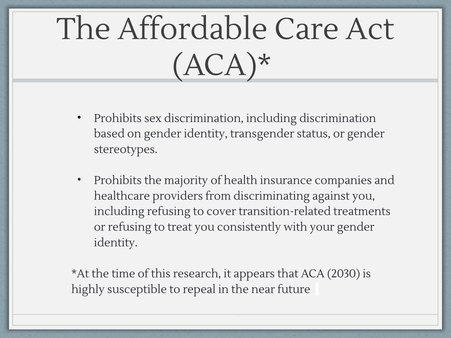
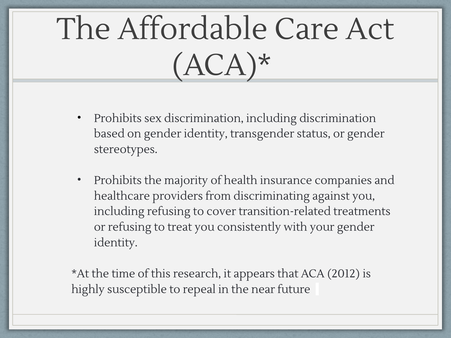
2030: 2030 -> 2012
